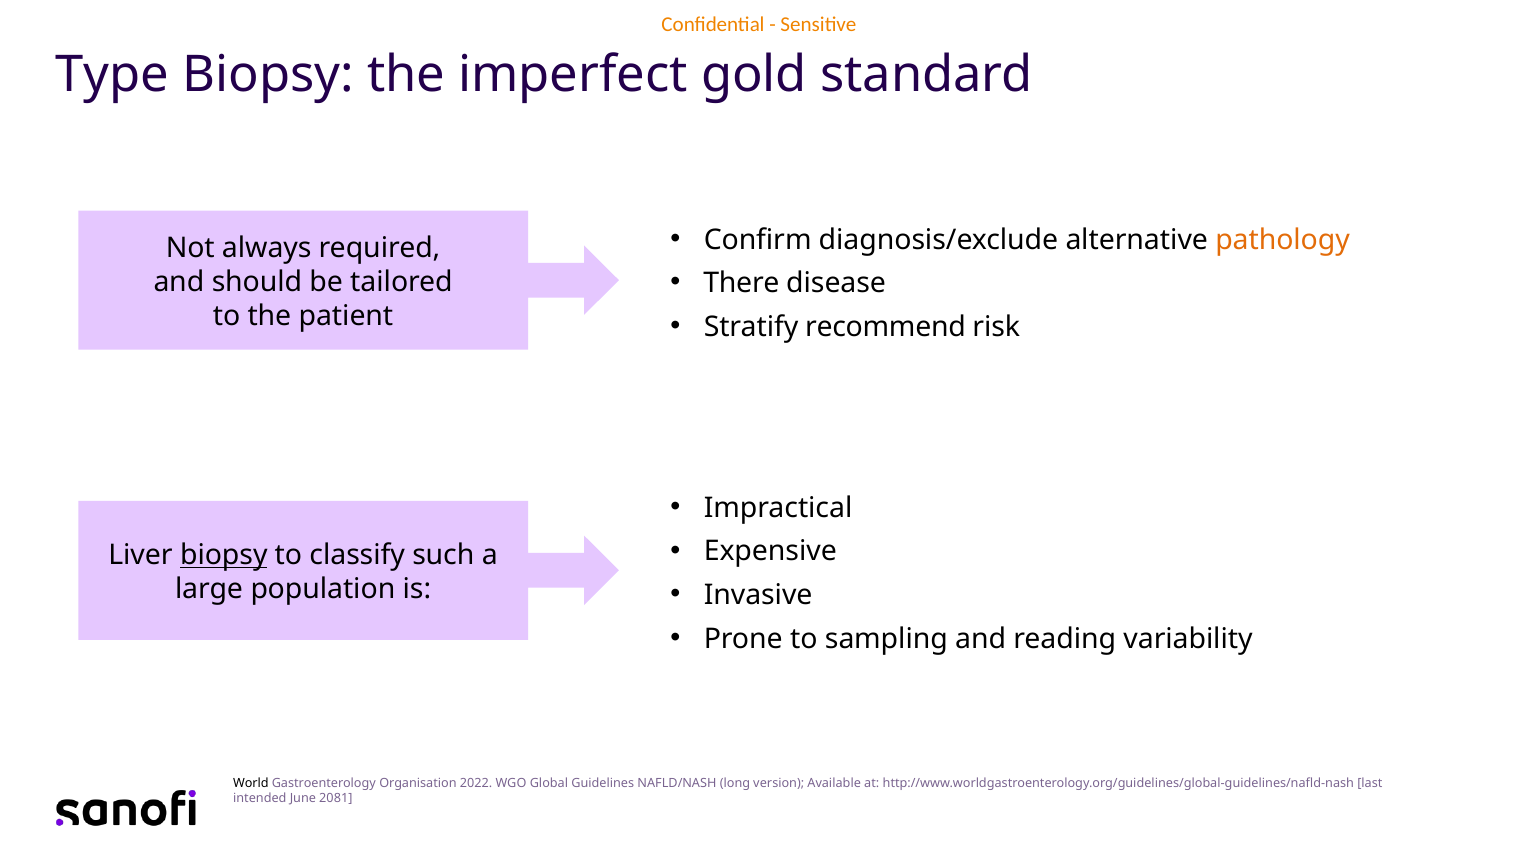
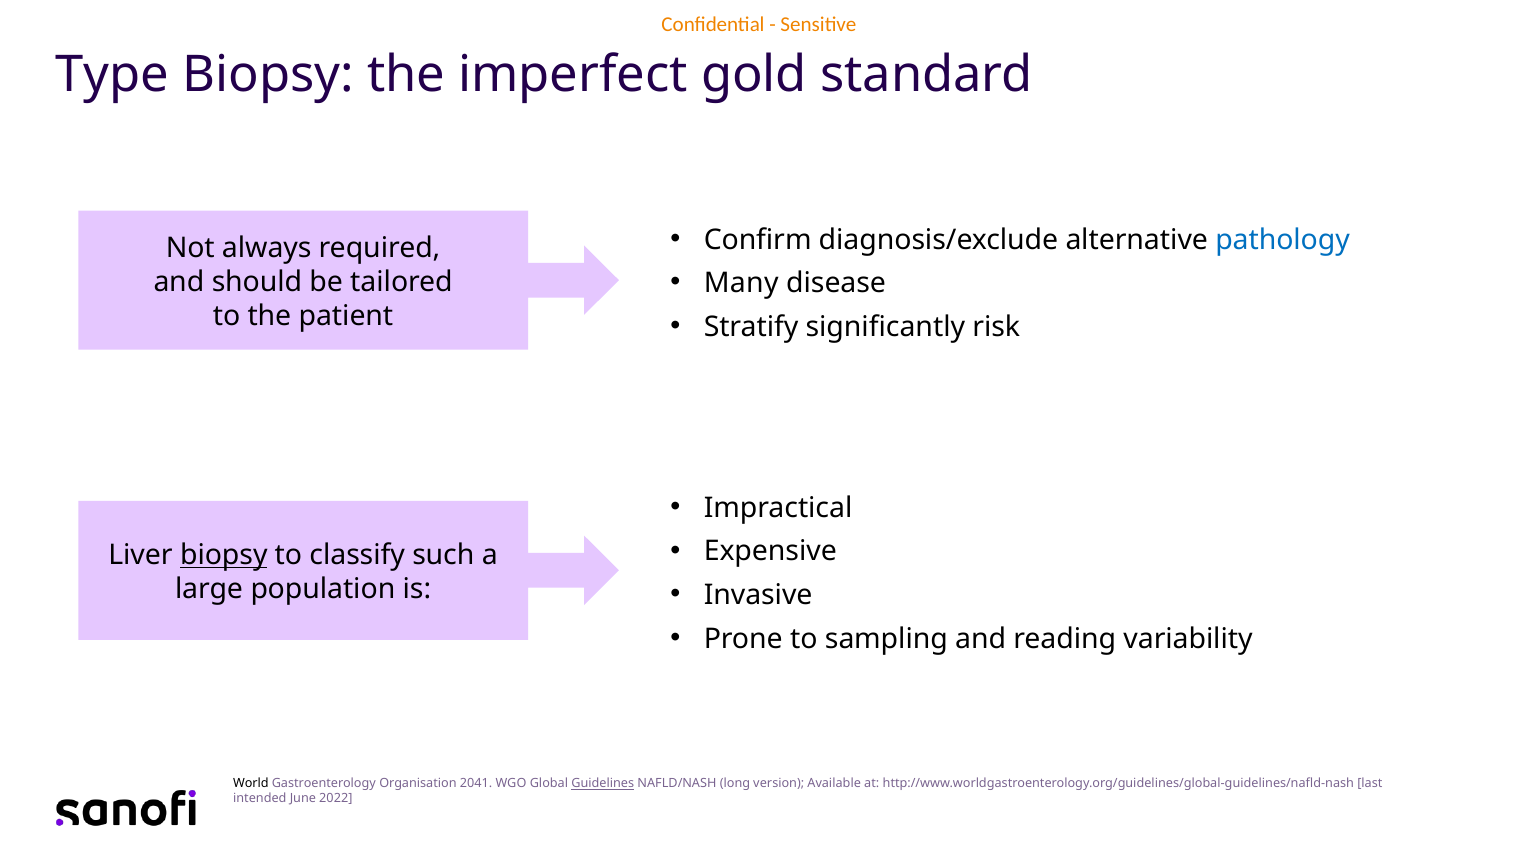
pathology colour: orange -> blue
There: There -> Many
recommend: recommend -> significantly
2022: 2022 -> 2041
Guidelines underline: none -> present
2081: 2081 -> 2022
